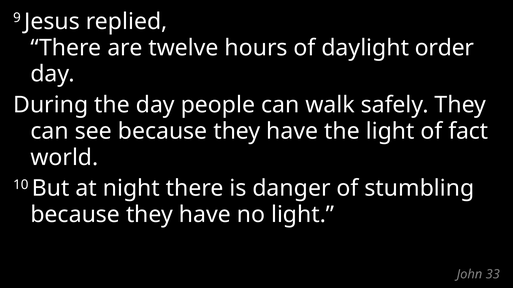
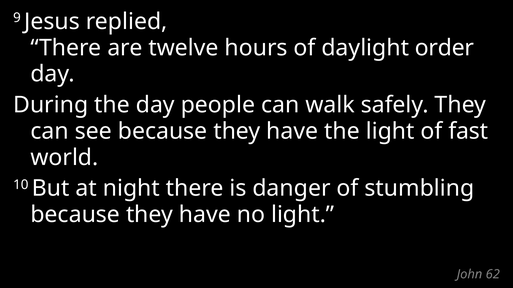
fact: fact -> fast
33: 33 -> 62
